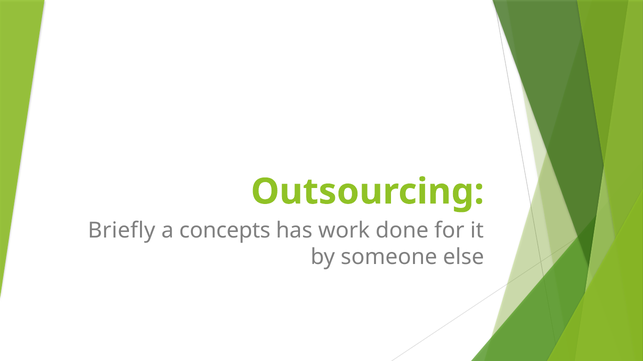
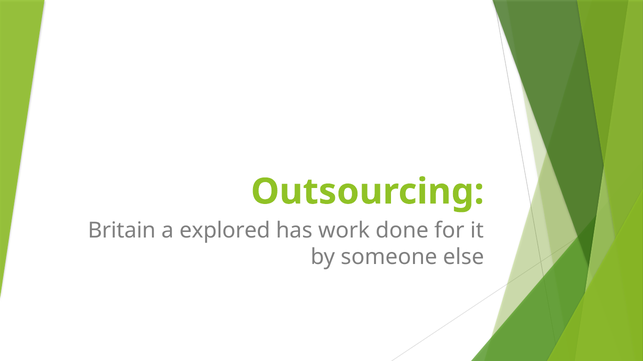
Briefly: Briefly -> Britain
concepts: concepts -> explored
